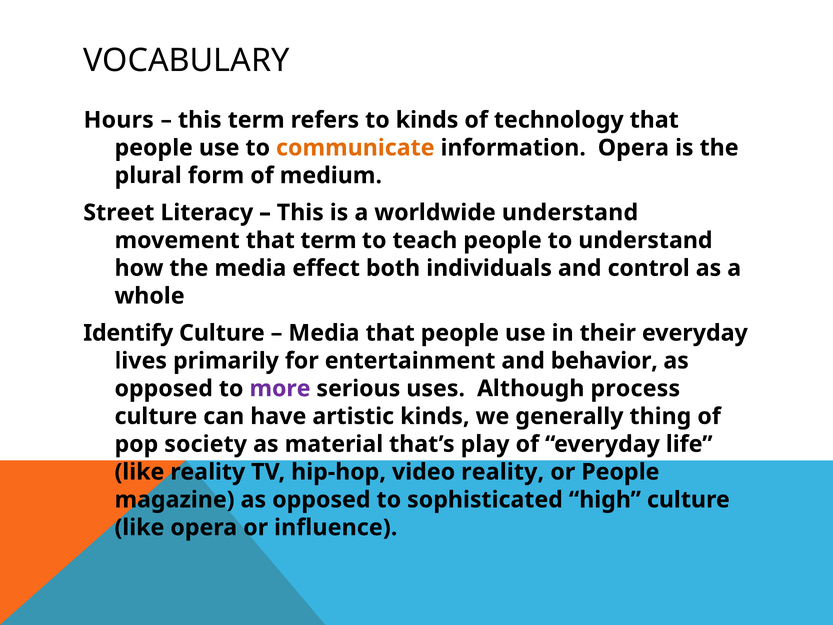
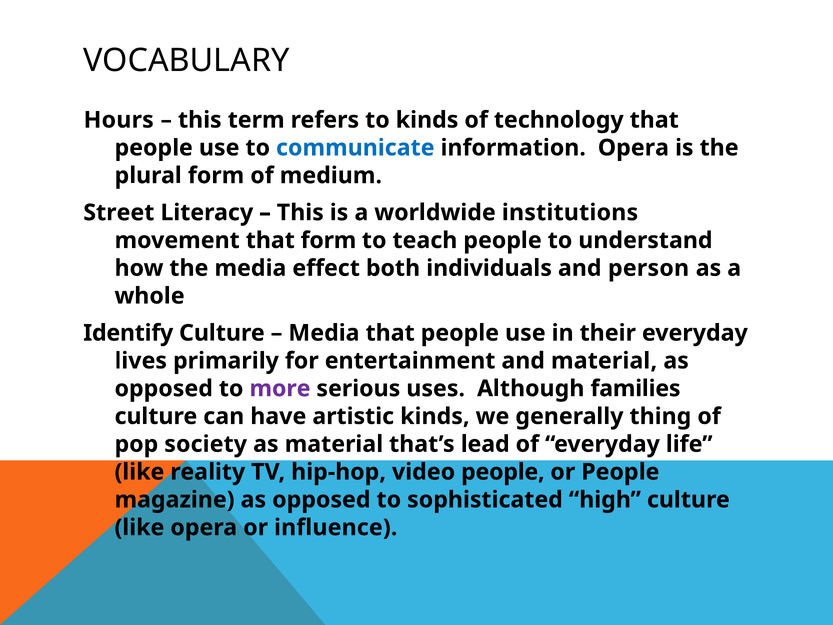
communicate colour: orange -> blue
worldwide understand: understand -> institutions
that term: term -> form
control: control -> person
and behavior: behavior -> material
process: process -> families
play: play -> lead
video reality: reality -> people
